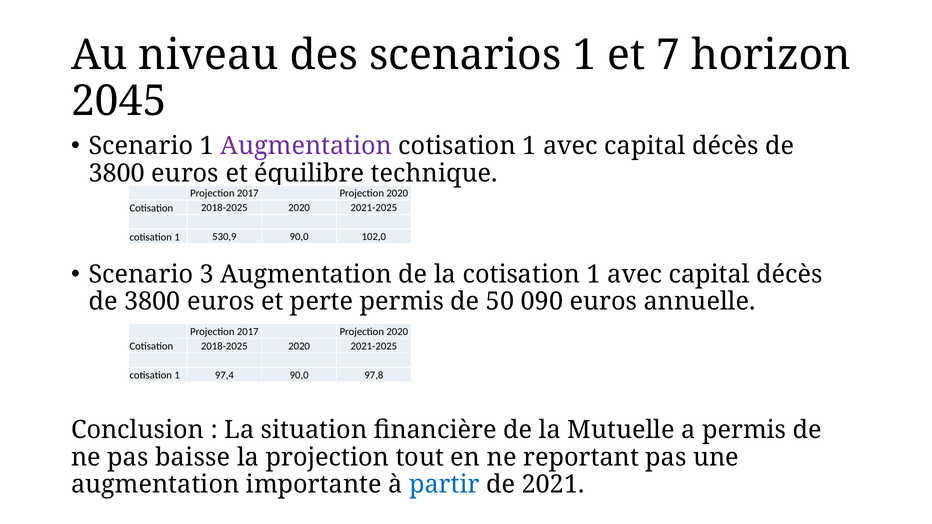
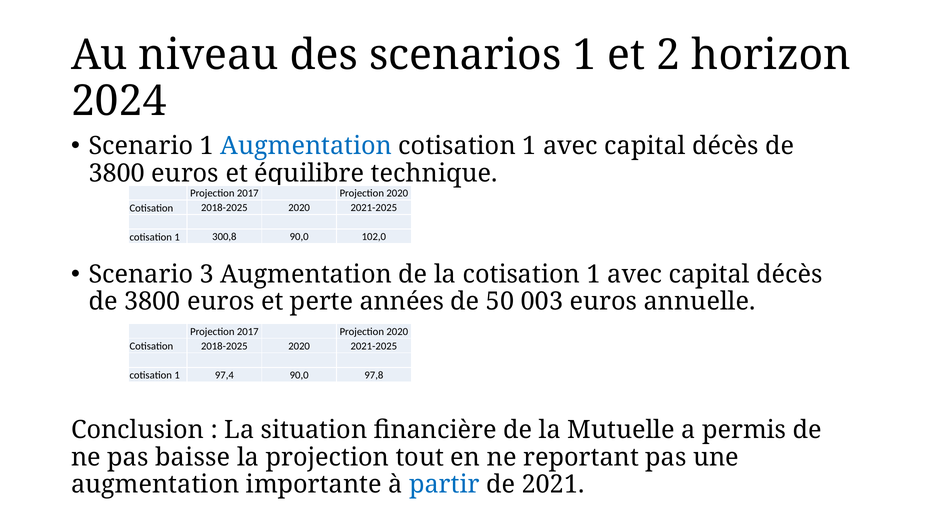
7: 7 -> 2
2045: 2045 -> 2024
Augmentation at (306, 146) colour: purple -> blue
530,9: 530,9 -> 300,8
perte permis: permis -> années
090: 090 -> 003
